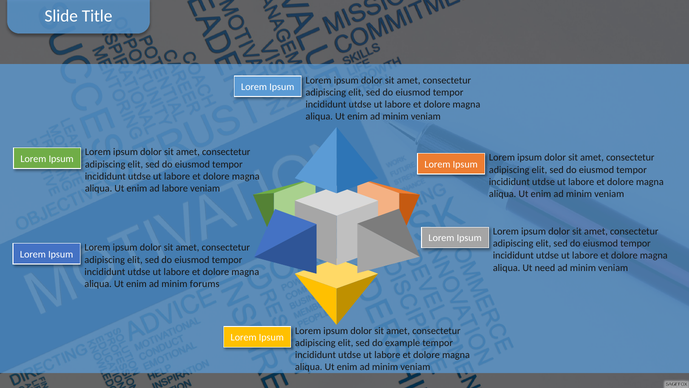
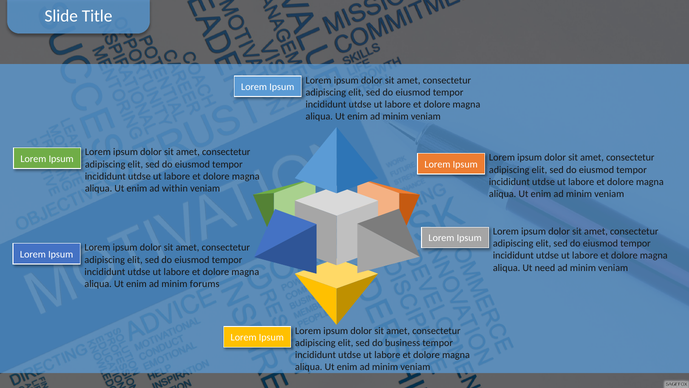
ad labore: labore -> within
example: example -> business
